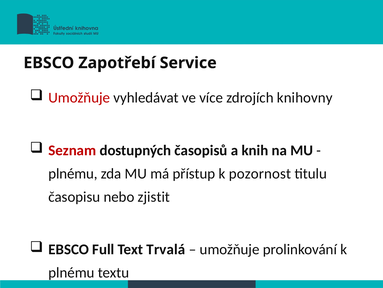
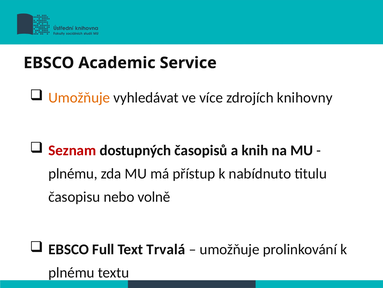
Zapotřebí: Zapotřebí -> Academic
Umožňuje at (79, 98) colour: red -> orange
pozornost: pozornost -> nabídnuto
zjistit: zjistit -> volně
